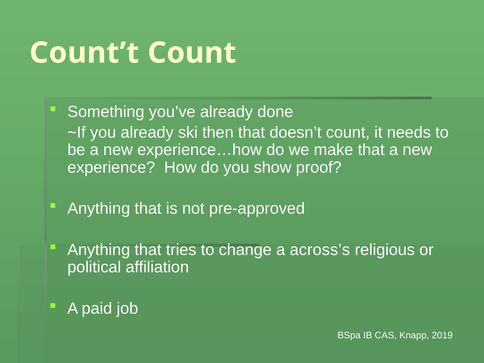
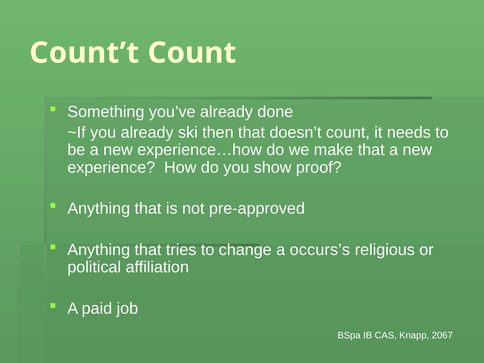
across’s: across’s -> occurs’s
2019: 2019 -> 2067
